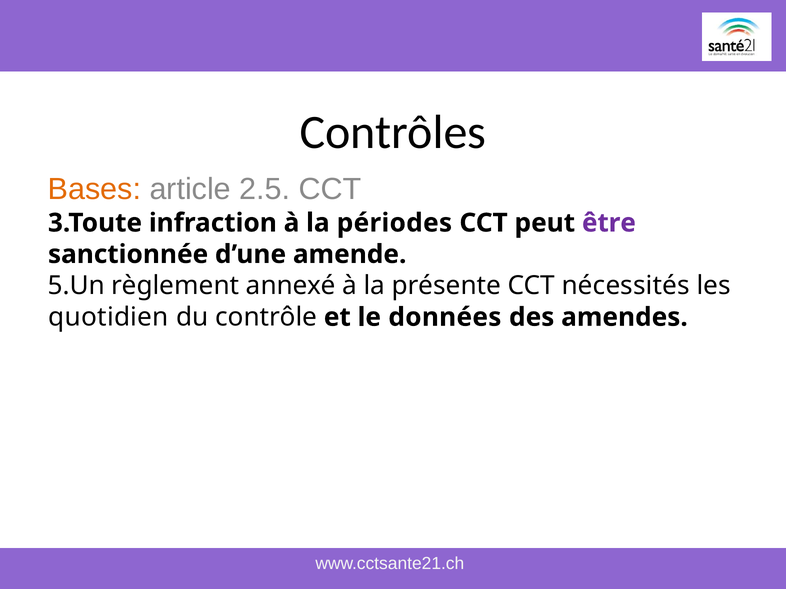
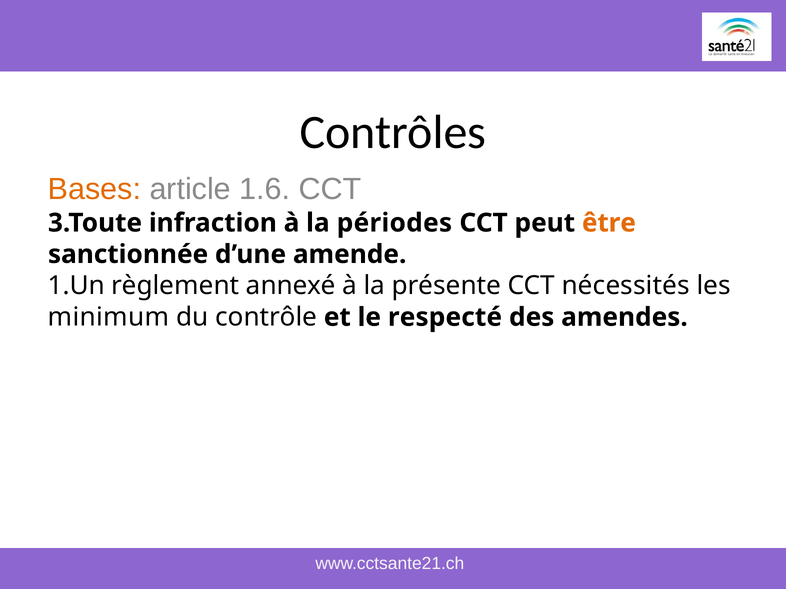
2.5: 2.5 -> 1.6
être colour: purple -> orange
5.Un: 5.Un -> 1.Un
quotidien: quotidien -> minimum
données: données -> respecté
